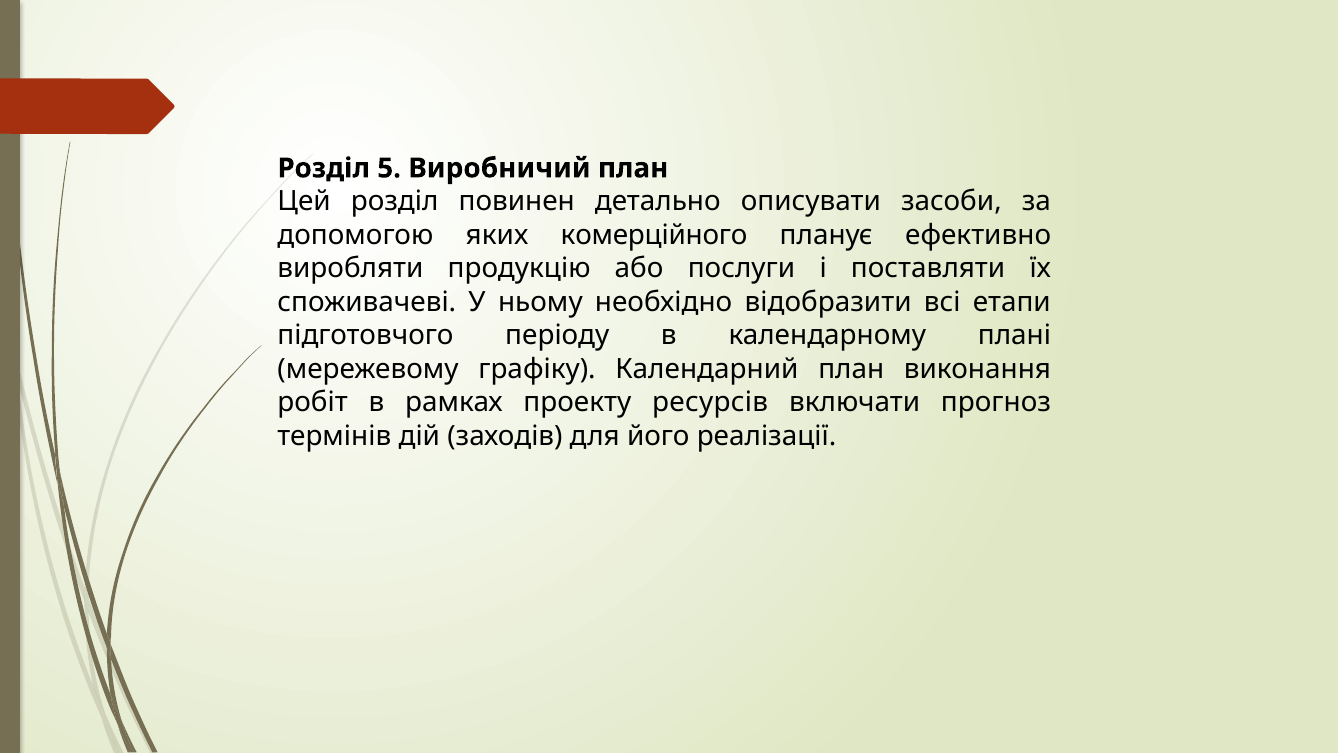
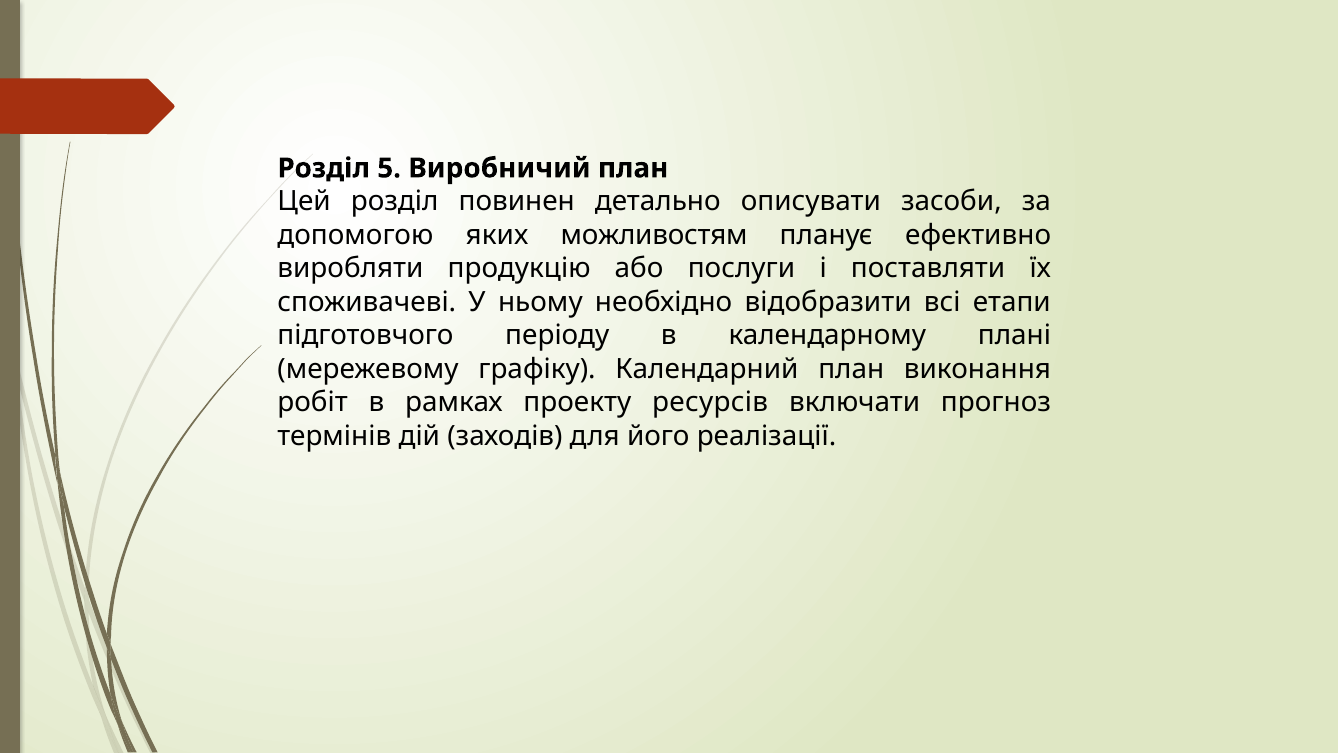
комерційного: комерційного -> можливостям
